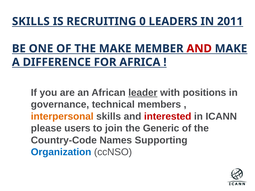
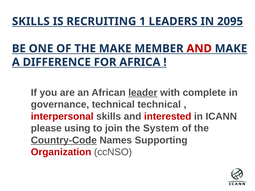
0: 0 -> 1
2011: 2011 -> 2095
positions: positions -> complete
technical members: members -> technical
interpersonal colour: orange -> red
users: users -> using
Generic: Generic -> System
Country-Code underline: none -> present
Organization colour: blue -> red
